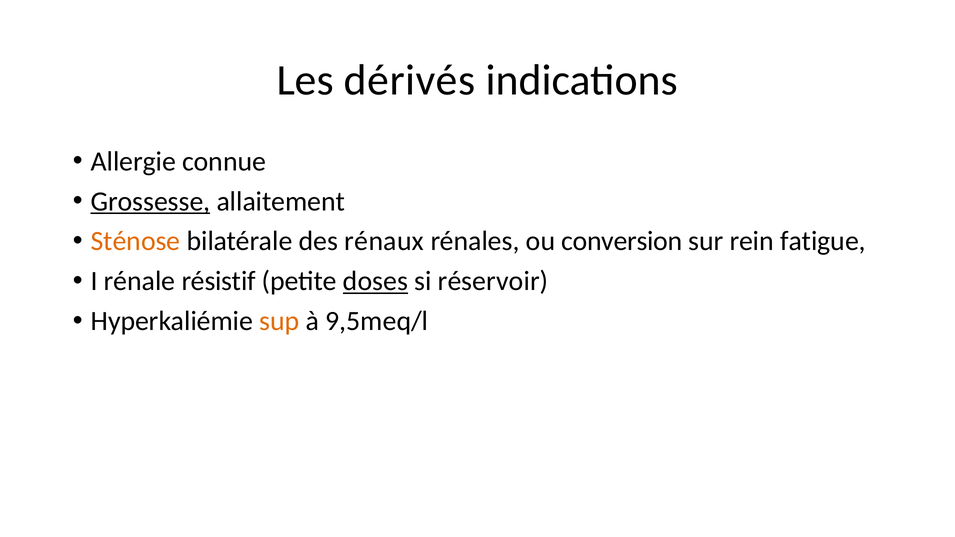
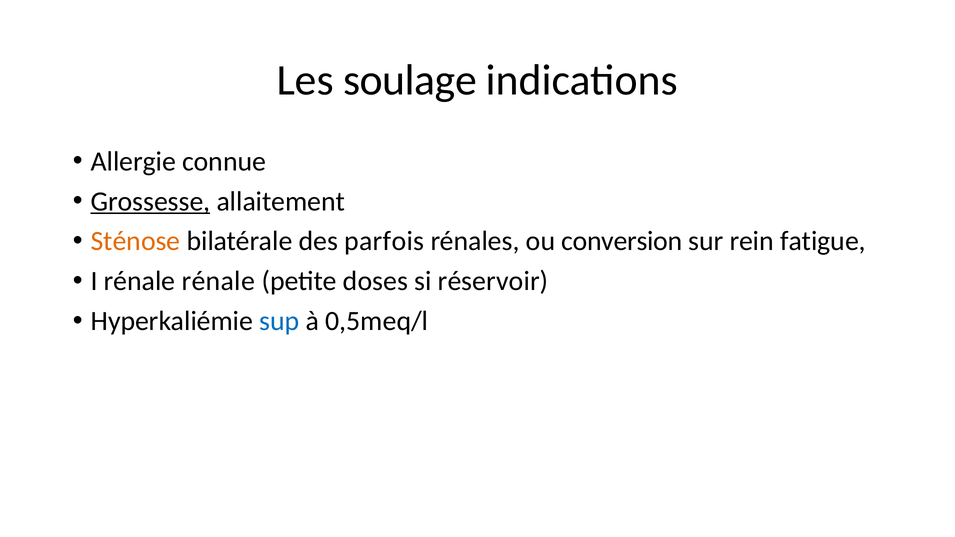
dérivés: dérivés -> soulage
rénaux: rénaux -> parfois
rénale résistif: résistif -> rénale
doses underline: present -> none
sup colour: orange -> blue
9,5meq/l: 9,5meq/l -> 0,5meq/l
